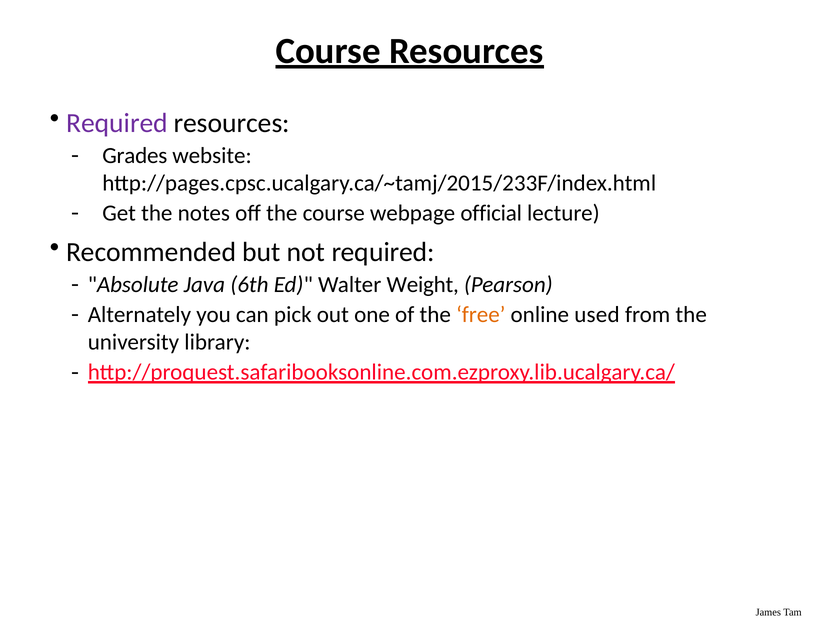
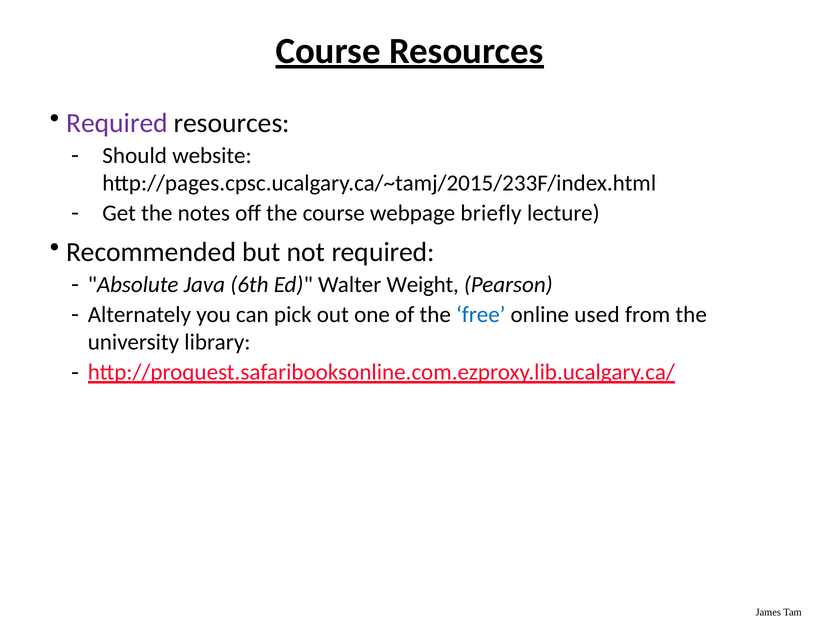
Grades: Grades -> Should
official: official -> briefly
free colour: orange -> blue
